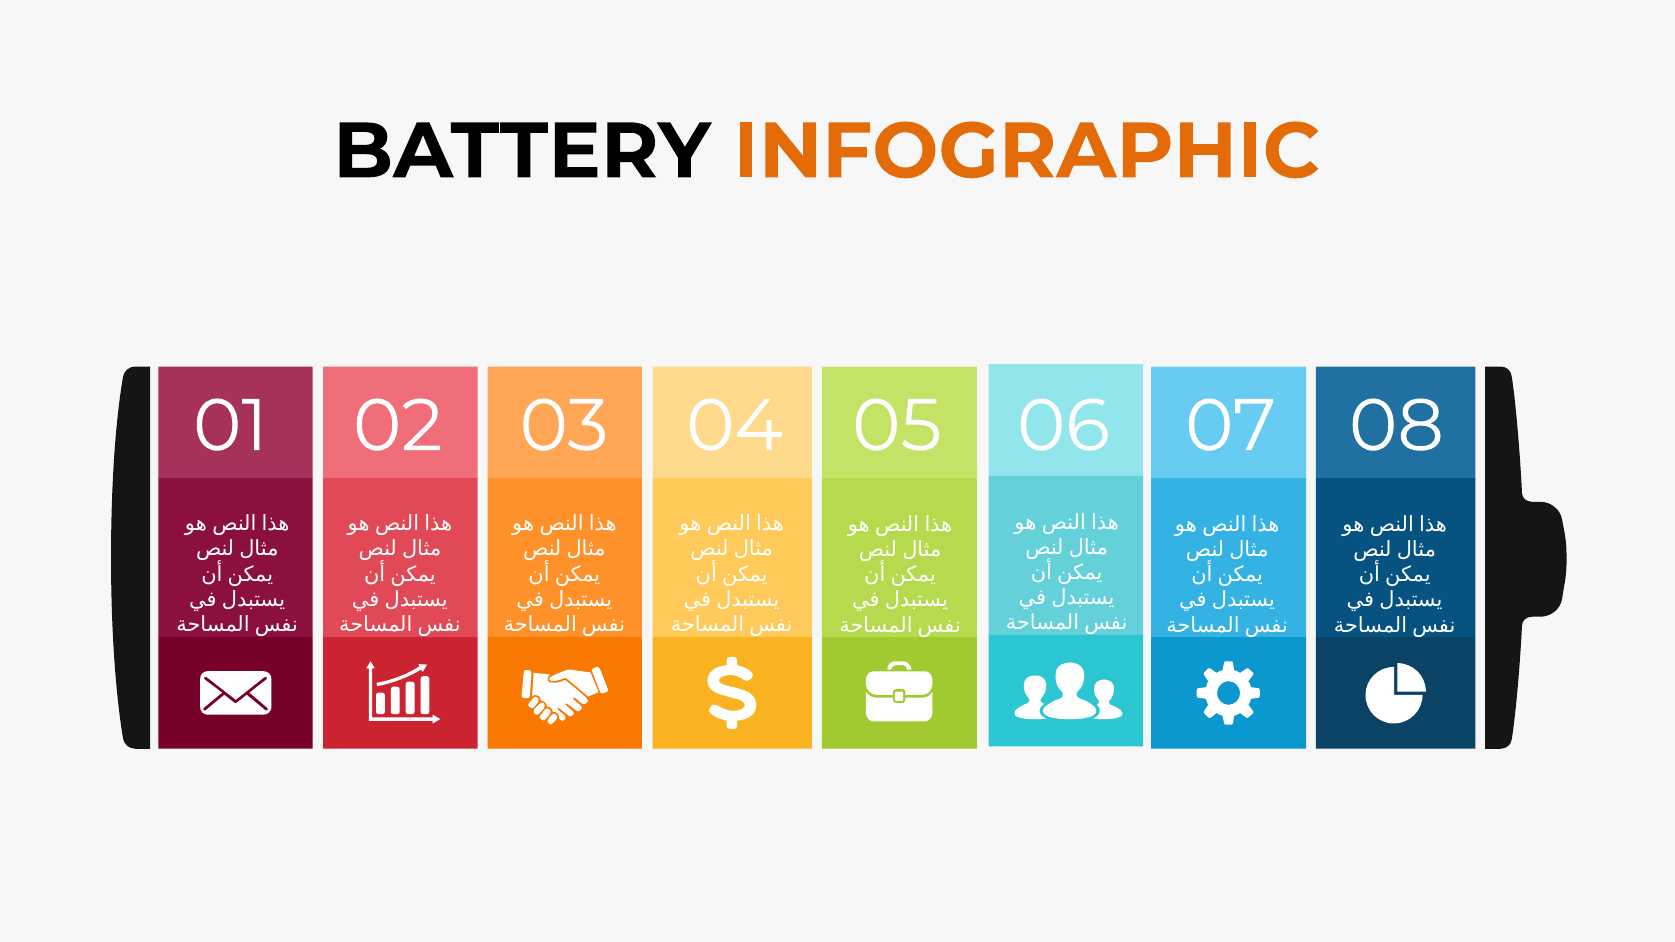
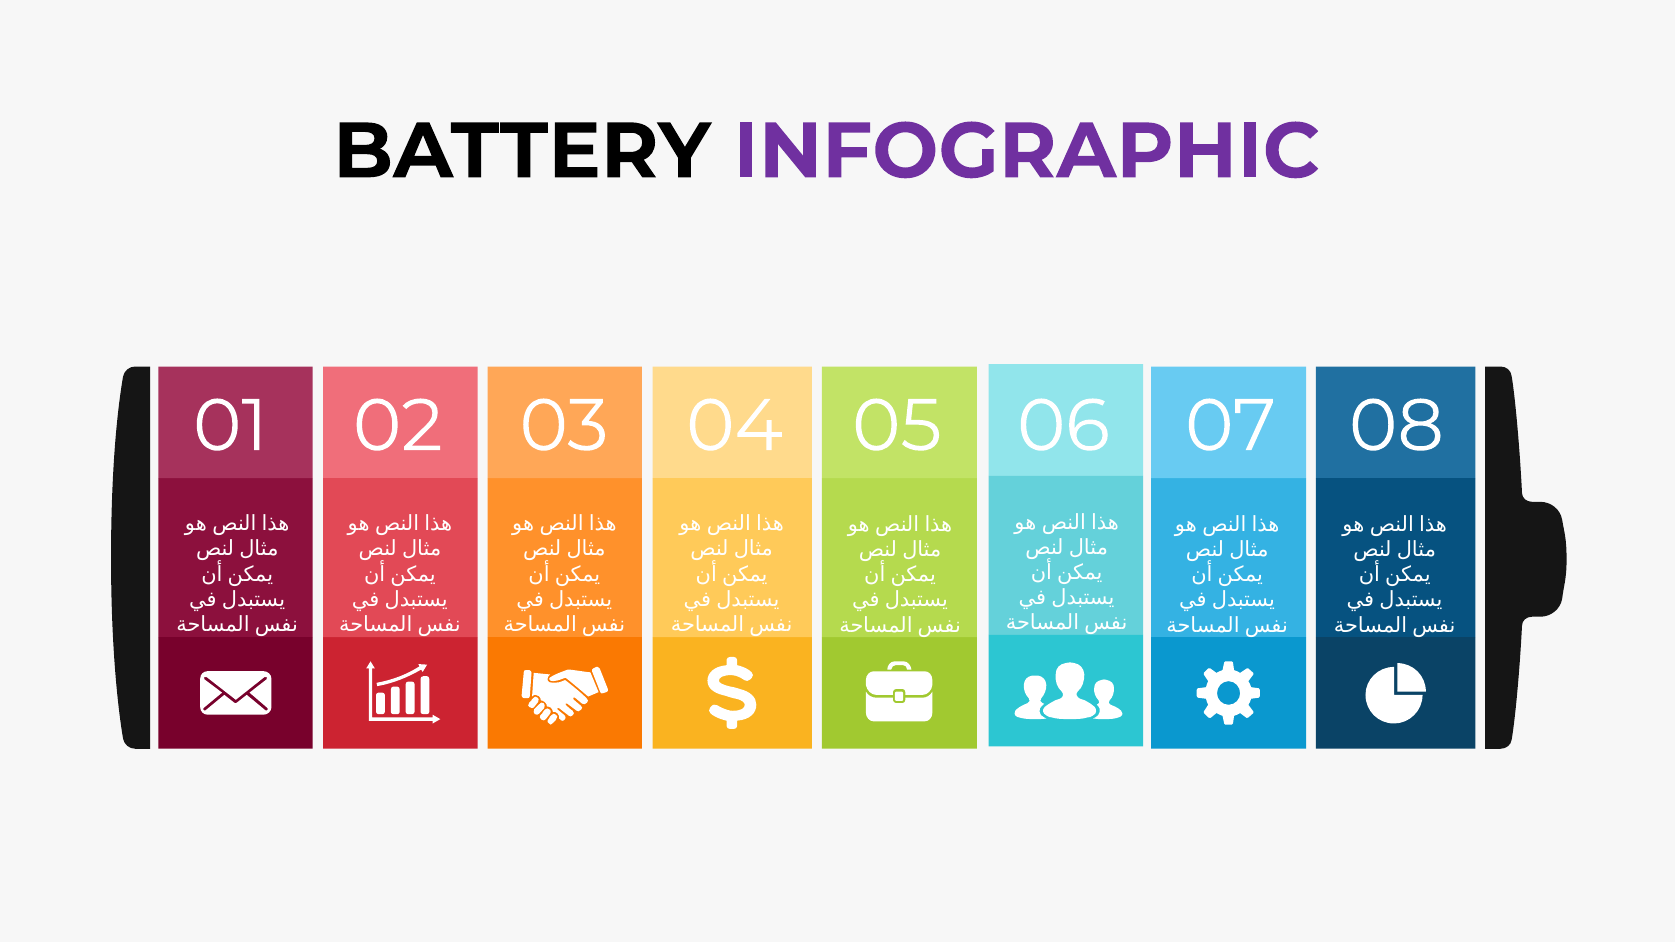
INFOGRAPHIC colour: orange -> purple
